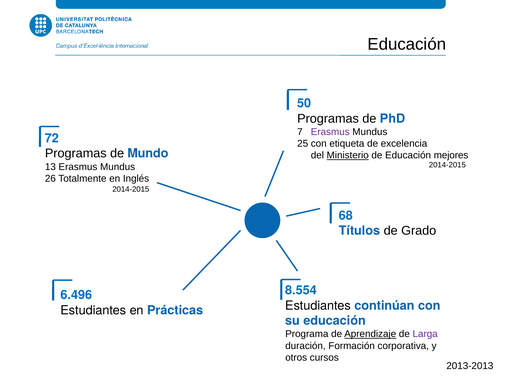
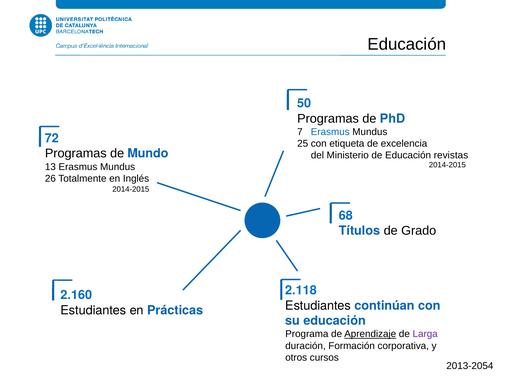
Erasmus at (330, 132) colour: purple -> blue
Ministerio underline: present -> none
mejores: mejores -> revistas
8.554: 8.554 -> 2.118
6.496: 6.496 -> 2.160
2013-2013: 2013-2013 -> 2013-2054
